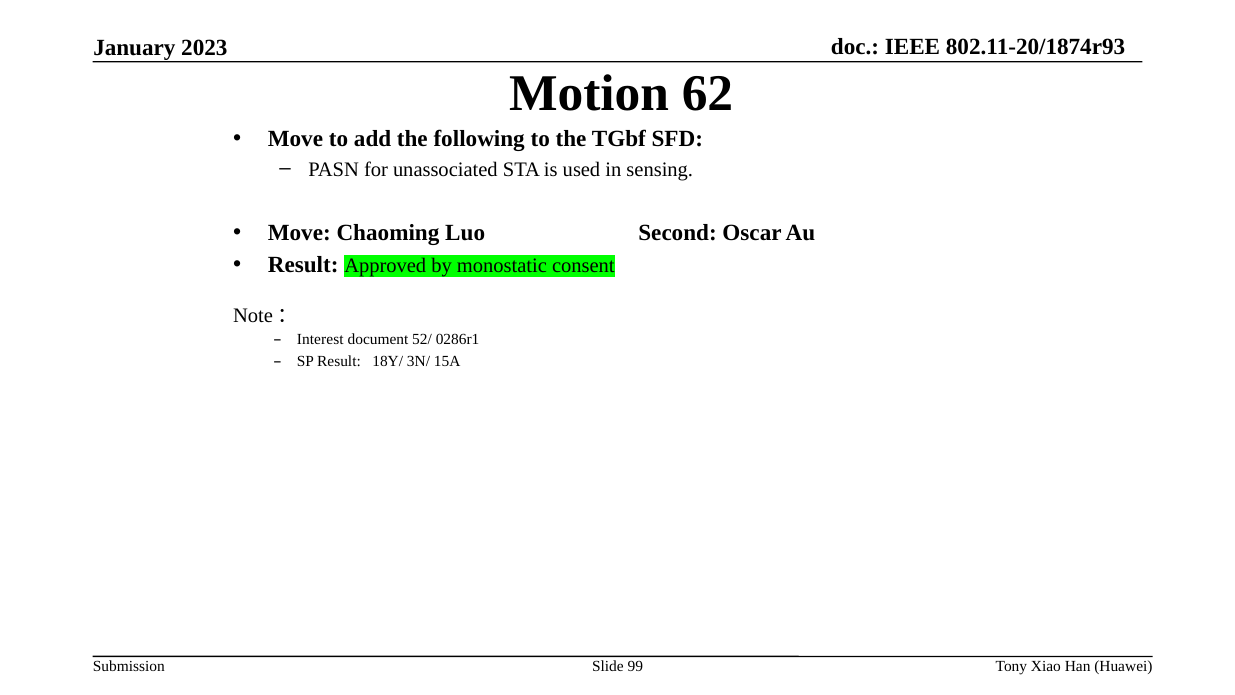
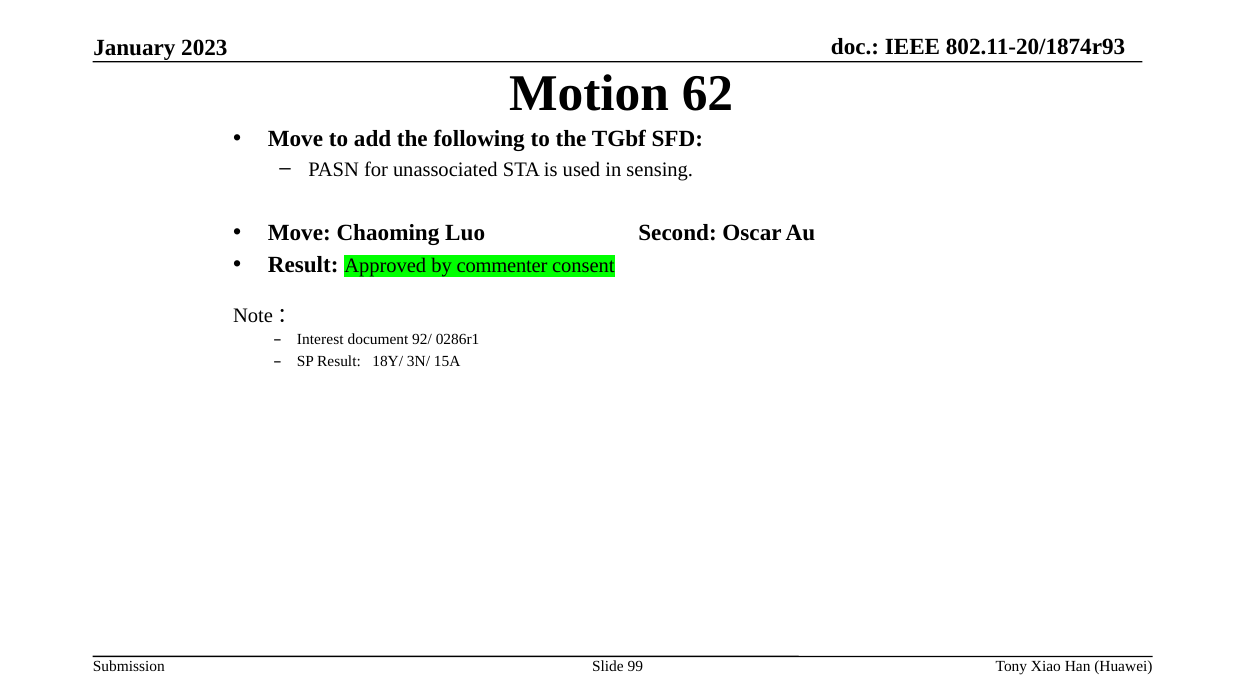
monostatic: monostatic -> commenter
52/: 52/ -> 92/
